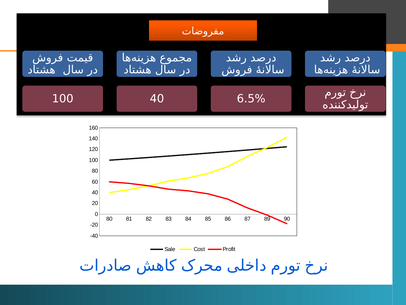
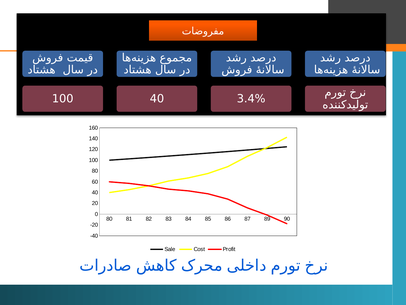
6.5%: 6.5% -> 3.4%
